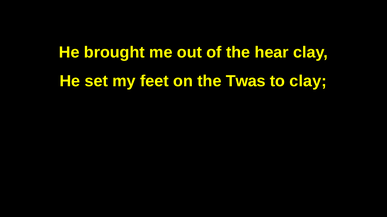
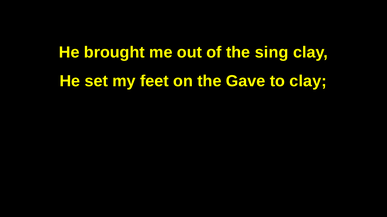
hear: hear -> sing
Twas: Twas -> Gave
